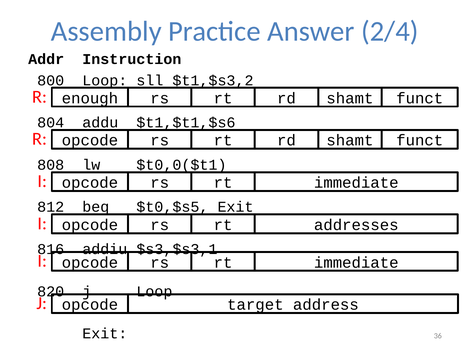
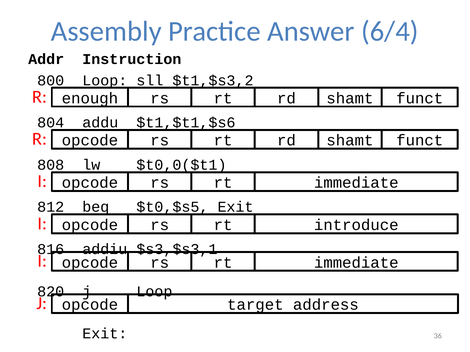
2/4: 2/4 -> 6/4
addresses: addresses -> introduce
